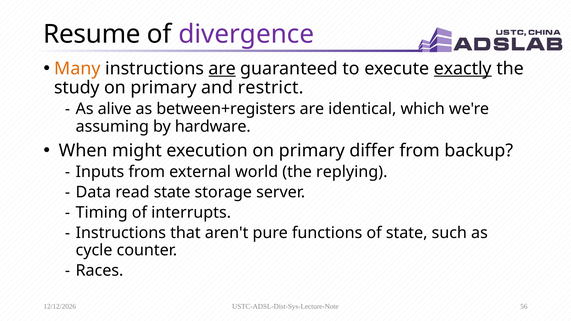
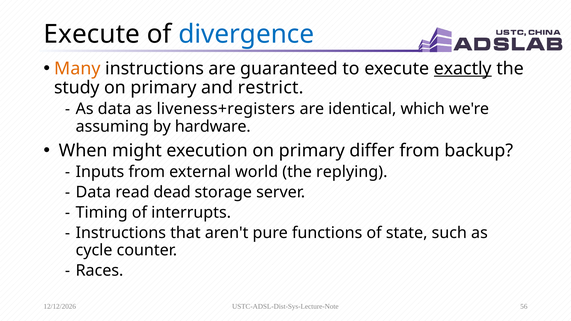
Resume at (92, 34): Resume -> Execute
divergence colour: purple -> blue
are at (222, 69) underline: present -> none
As alive: alive -> data
between+registers: between+registers -> liveness+registers
read state: state -> dead
